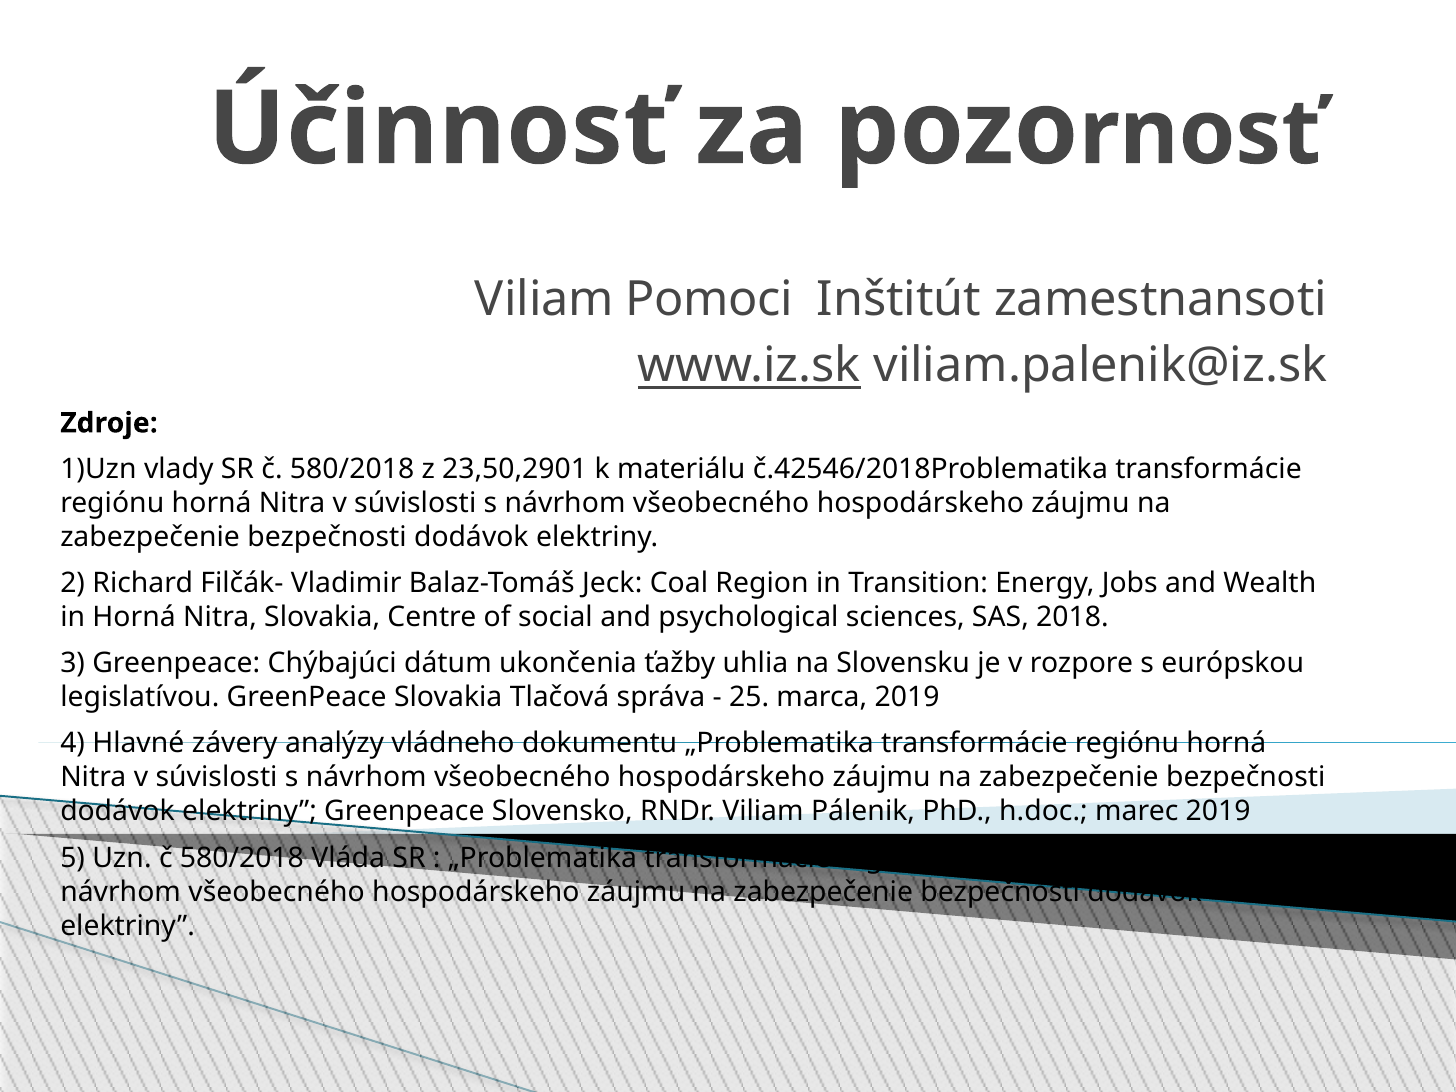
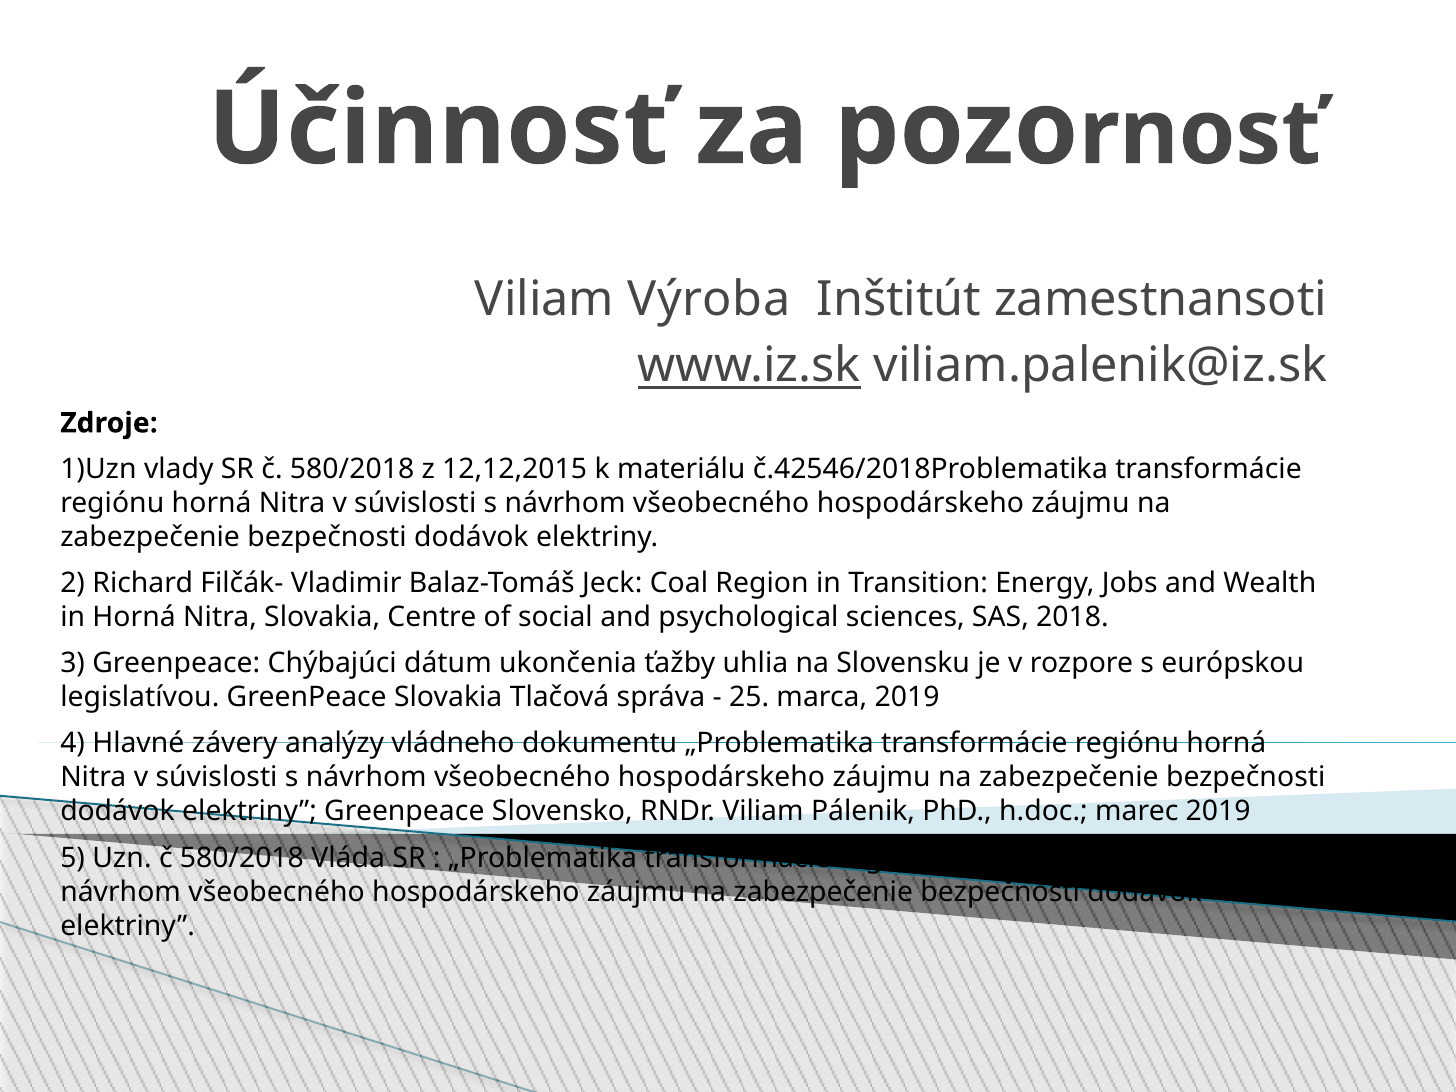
Pomoci: Pomoci -> Výroba
23,50,2901: 23,50,2901 -> 12,12,2015
